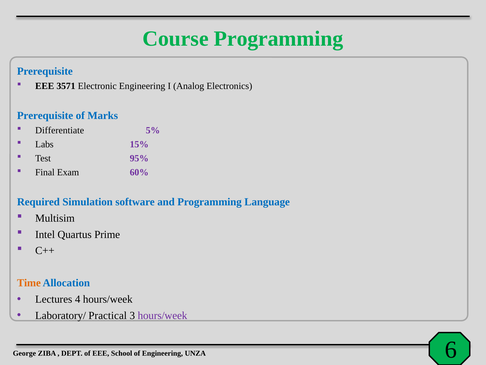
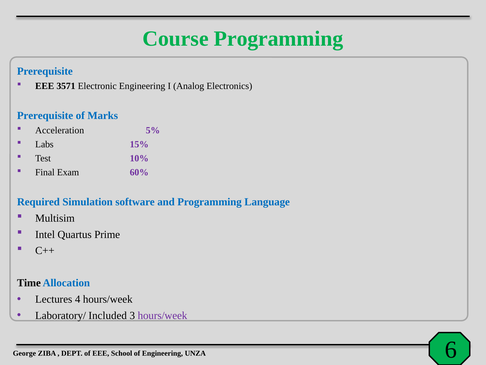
Differentiate: Differentiate -> Acceleration
95%: 95% -> 10%
Time colour: orange -> black
Practical: Practical -> Included
